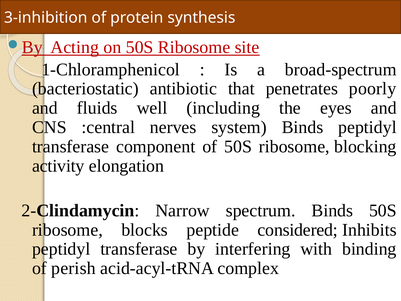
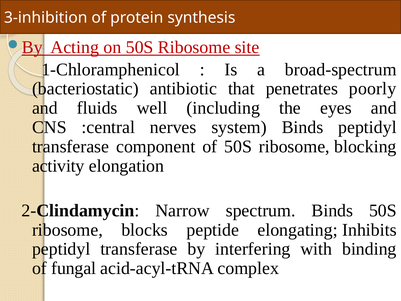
considered: considered -> elongating
perish: perish -> fungal
